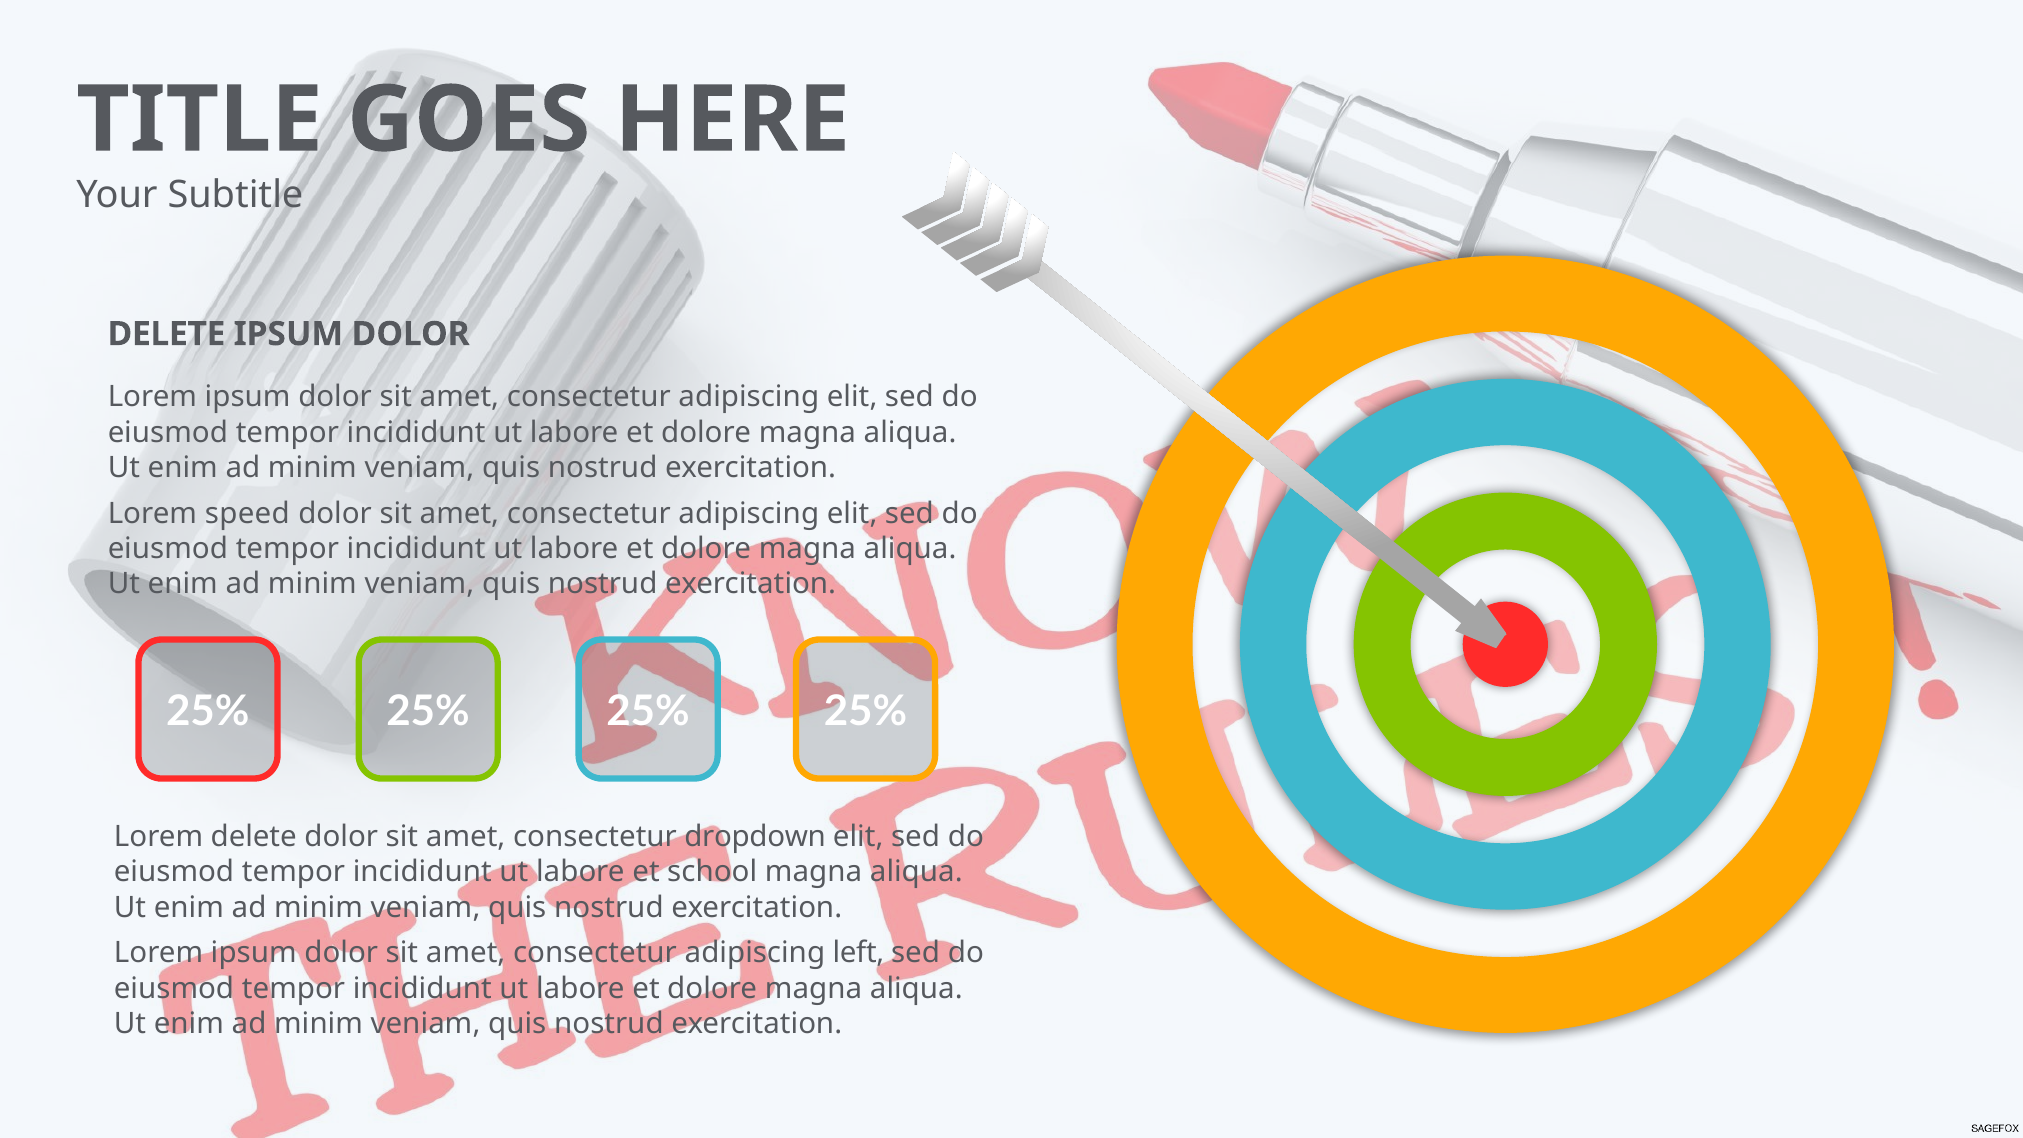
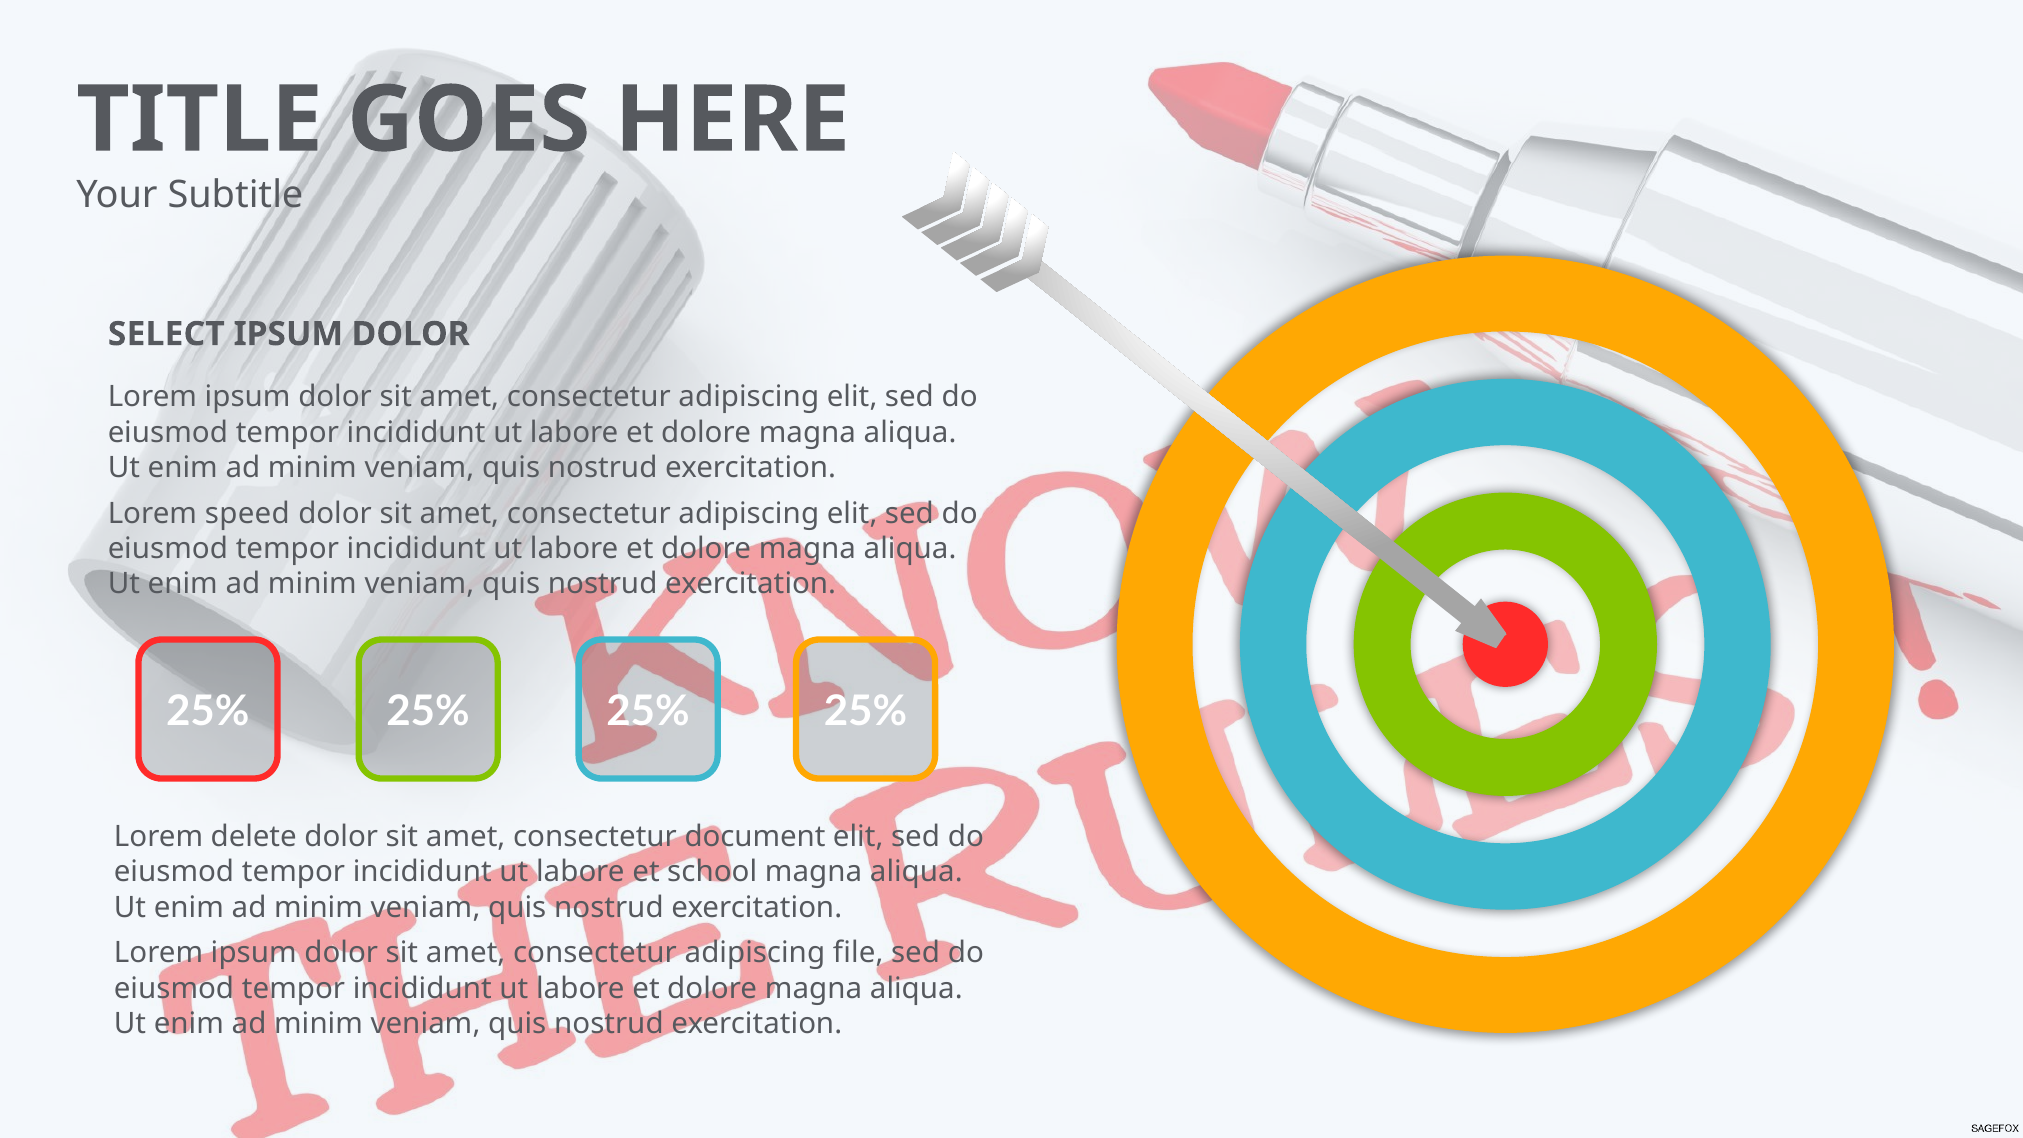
DELETE at (167, 334): DELETE -> SELECT
dropdown: dropdown -> document
left: left -> file
